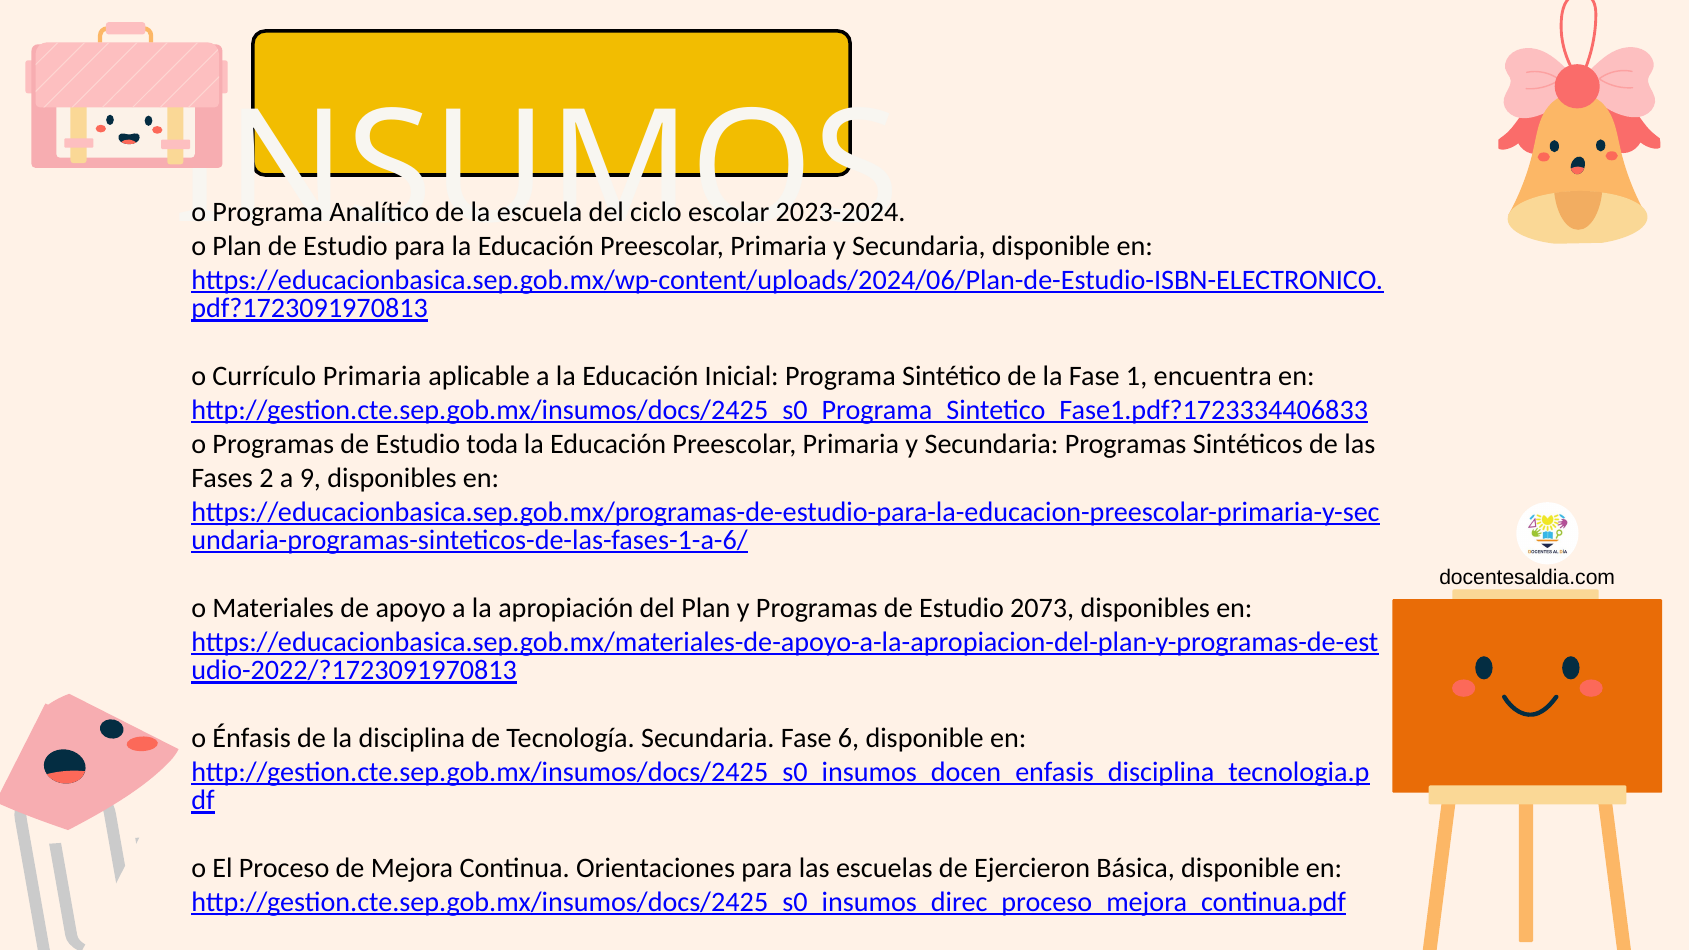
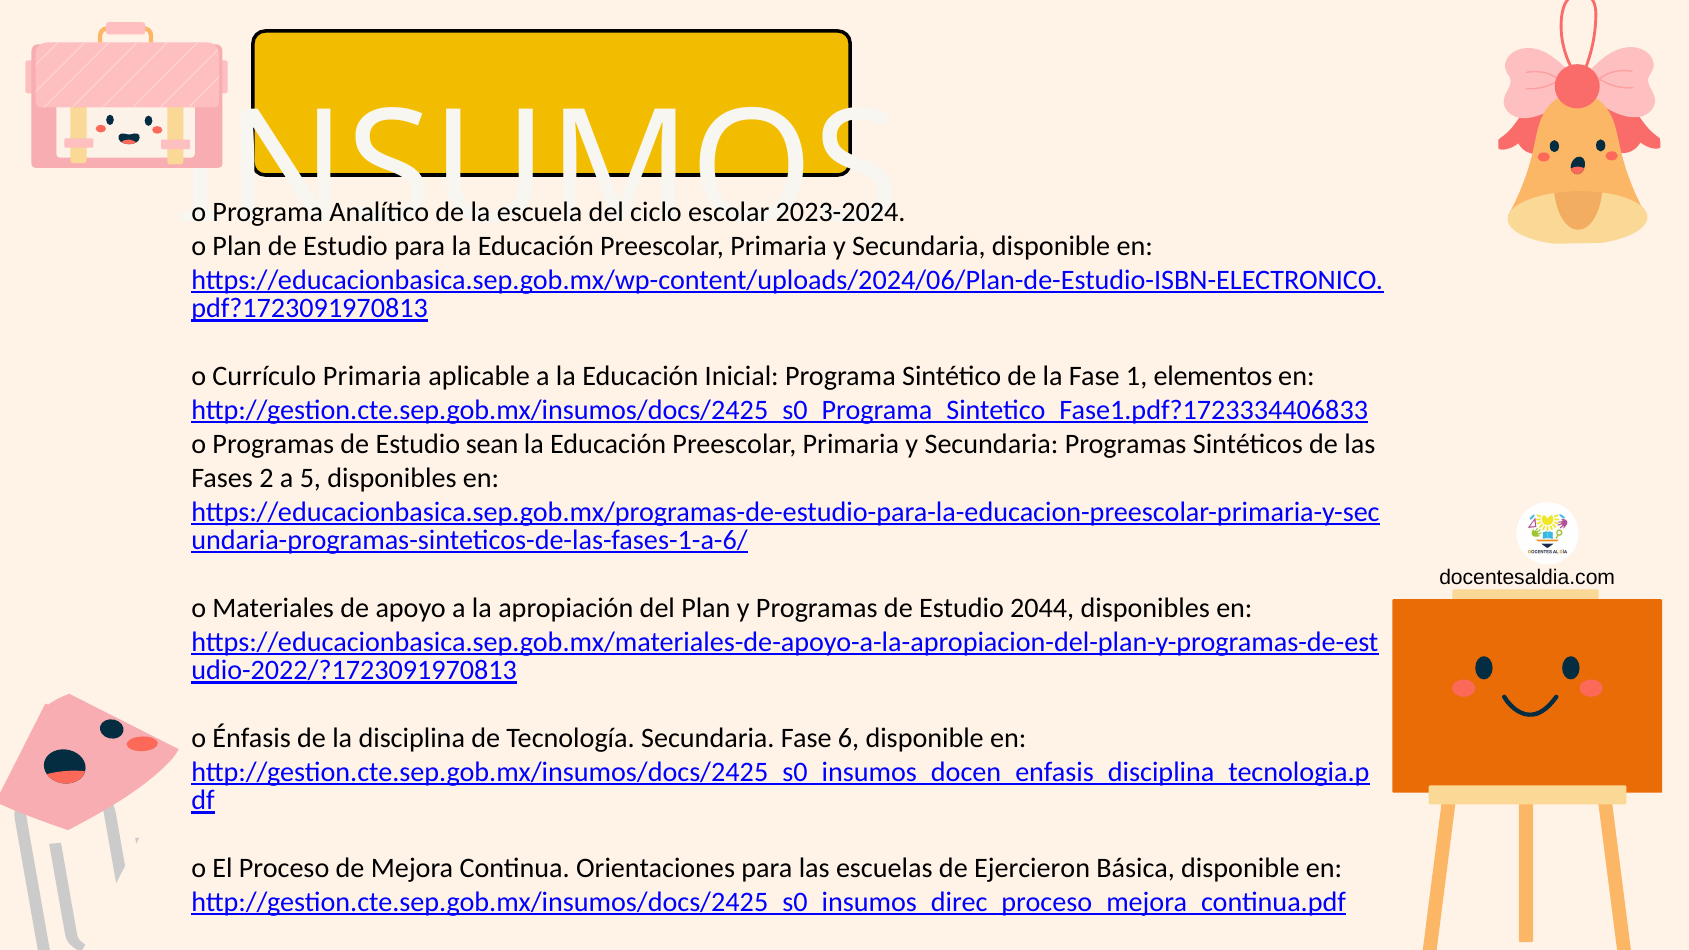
encuentra: encuentra -> elementos
toda: toda -> sean
9: 9 -> 5
2073: 2073 -> 2044
